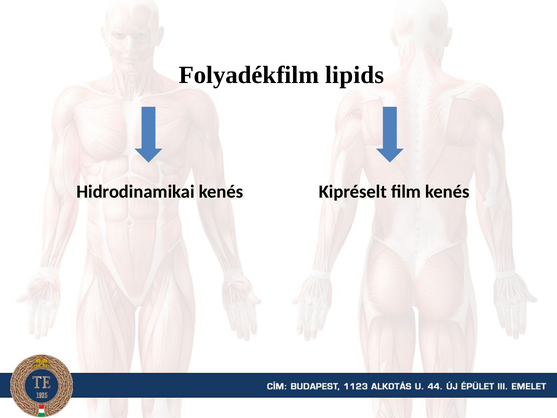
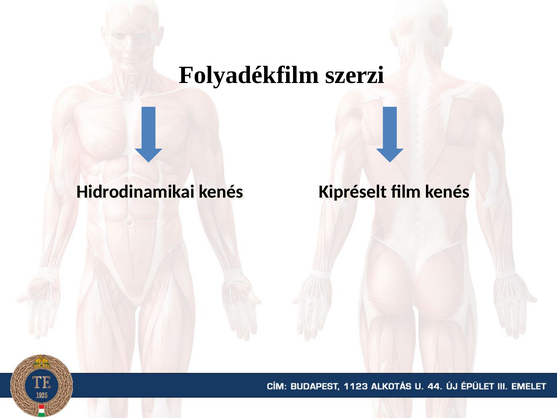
lipids: lipids -> szerzi
